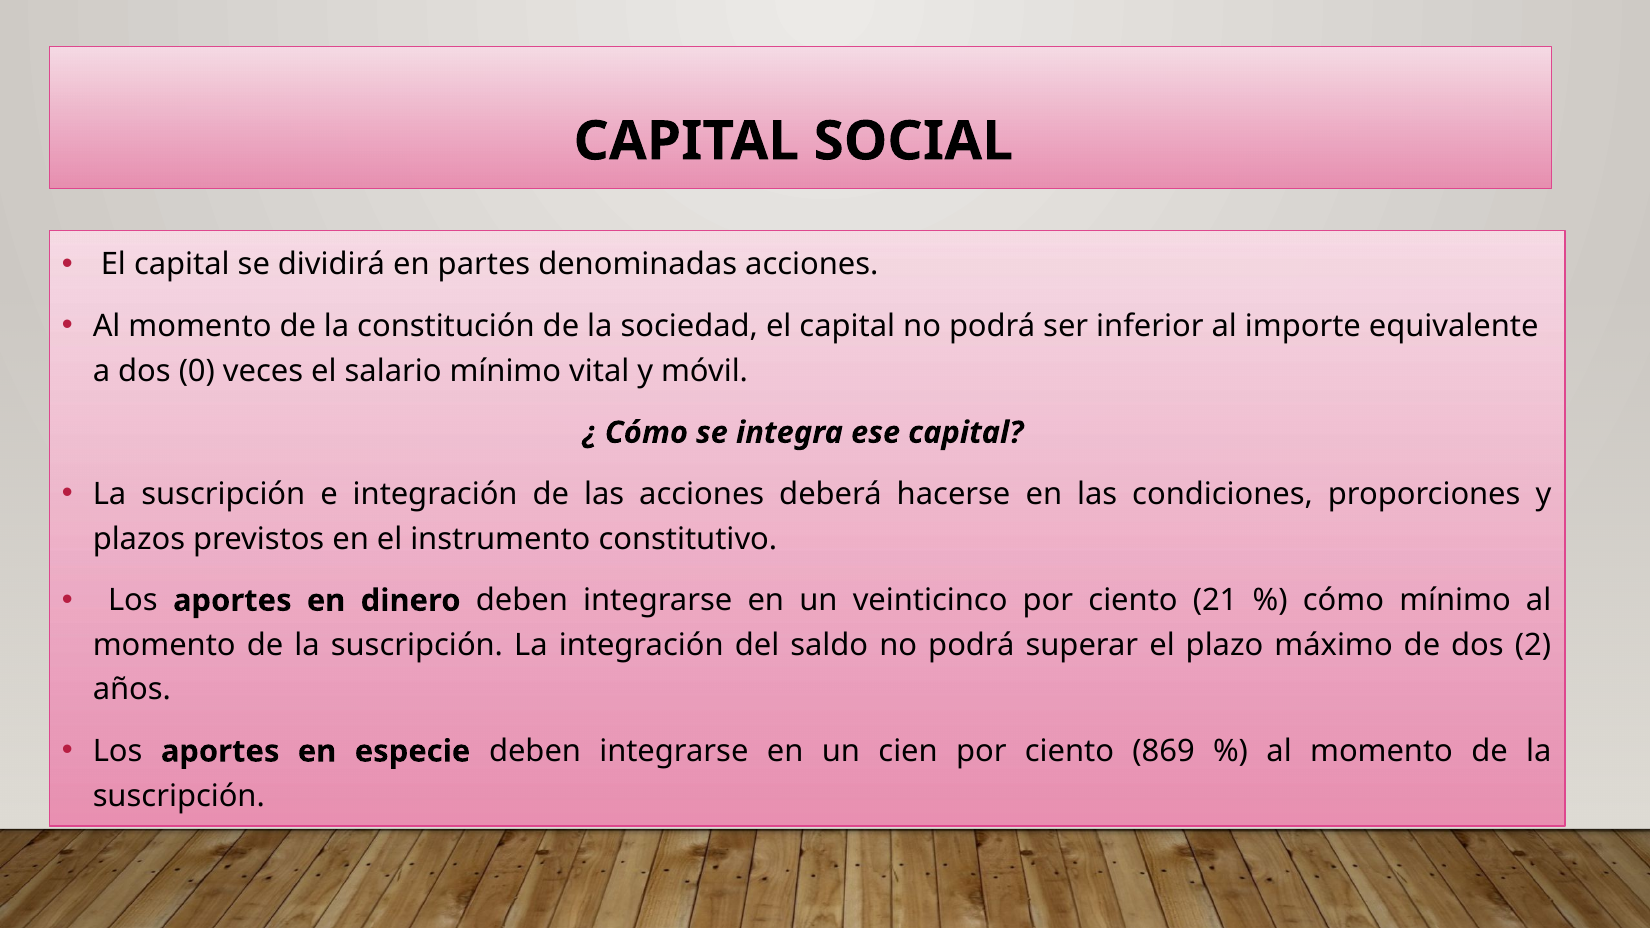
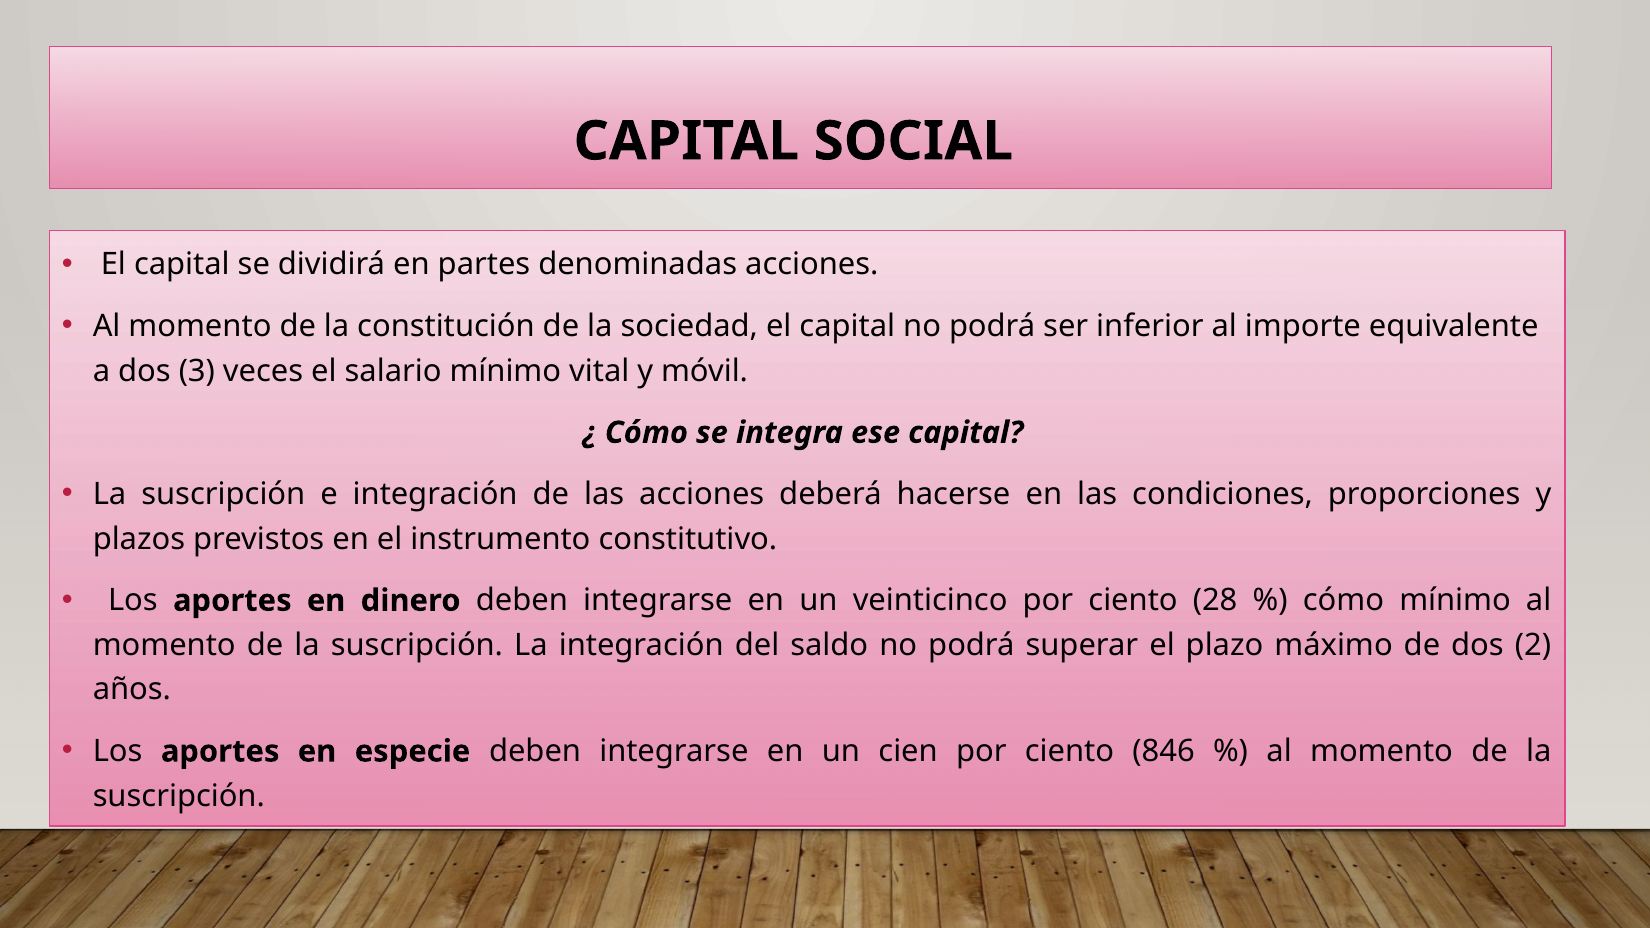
0: 0 -> 3
21: 21 -> 28
869: 869 -> 846
